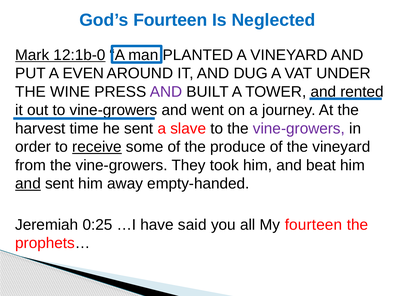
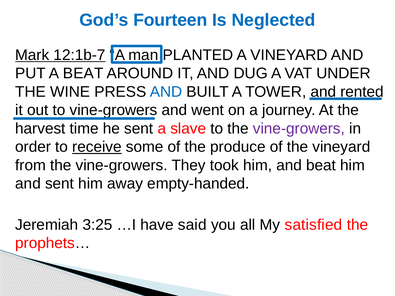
12:1b-0: 12:1b-0 -> 12:1b-7
A EVEN: EVEN -> BEAT
AND at (166, 92) colour: purple -> blue
and at (28, 184) underline: present -> none
0:25: 0:25 -> 3:25
My fourteen: fourteen -> satisfied
